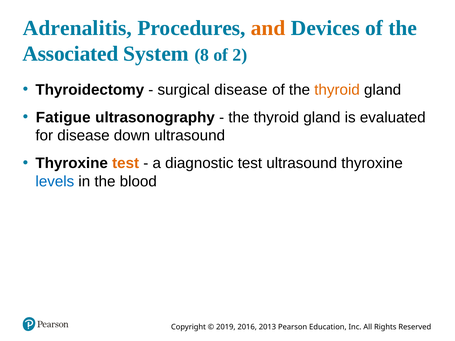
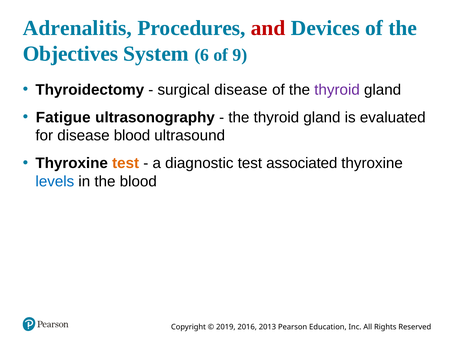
and colour: orange -> red
Associated: Associated -> Objectives
8: 8 -> 6
2: 2 -> 9
thyroid at (337, 90) colour: orange -> purple
disease down: down -> blood
test ultrasound: ultrasound -> associated
